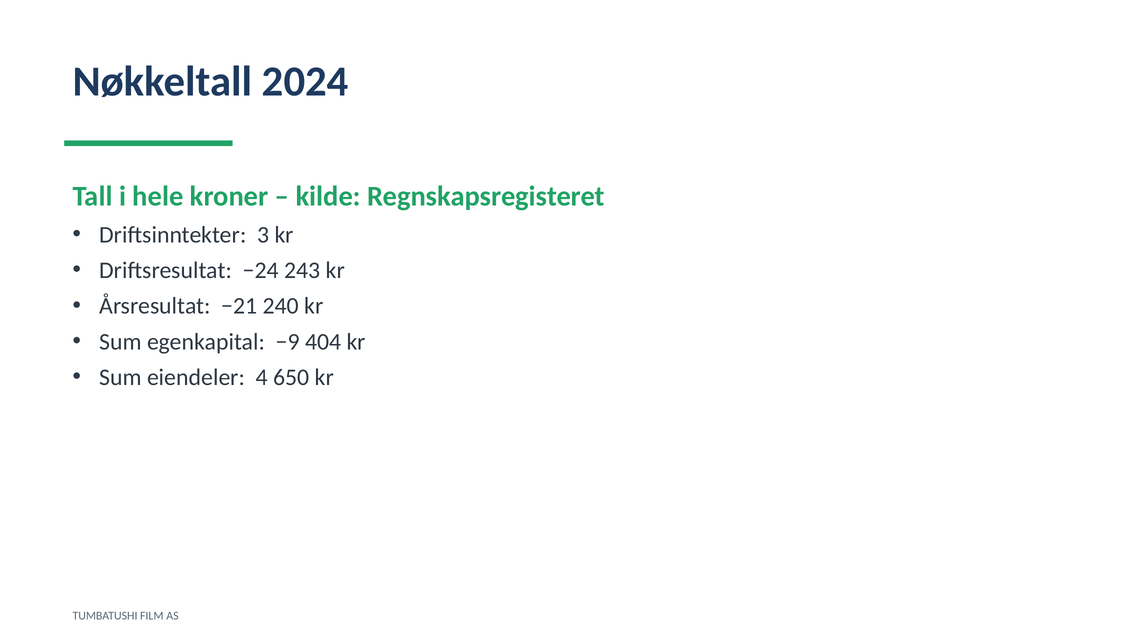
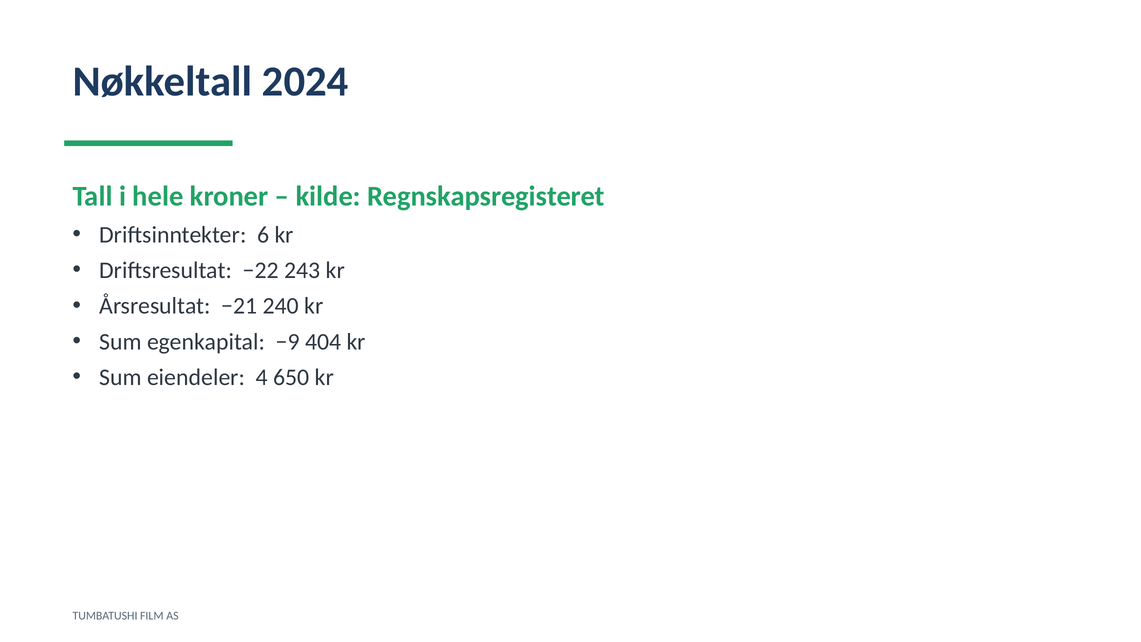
3: 3 -> 6
−24: −24 -> −22
